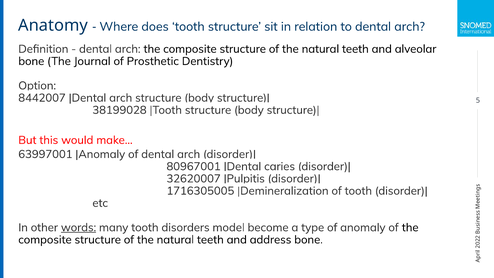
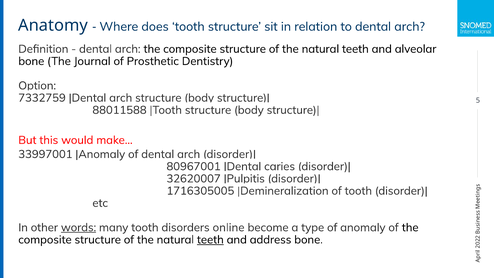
8442007: 8442007 -> 7332759
38199028: 38199028 -> 88011588
63997001: 63997001 -> 33997001
model: model -> online
teeth at (210, 240) underline: none -> present
